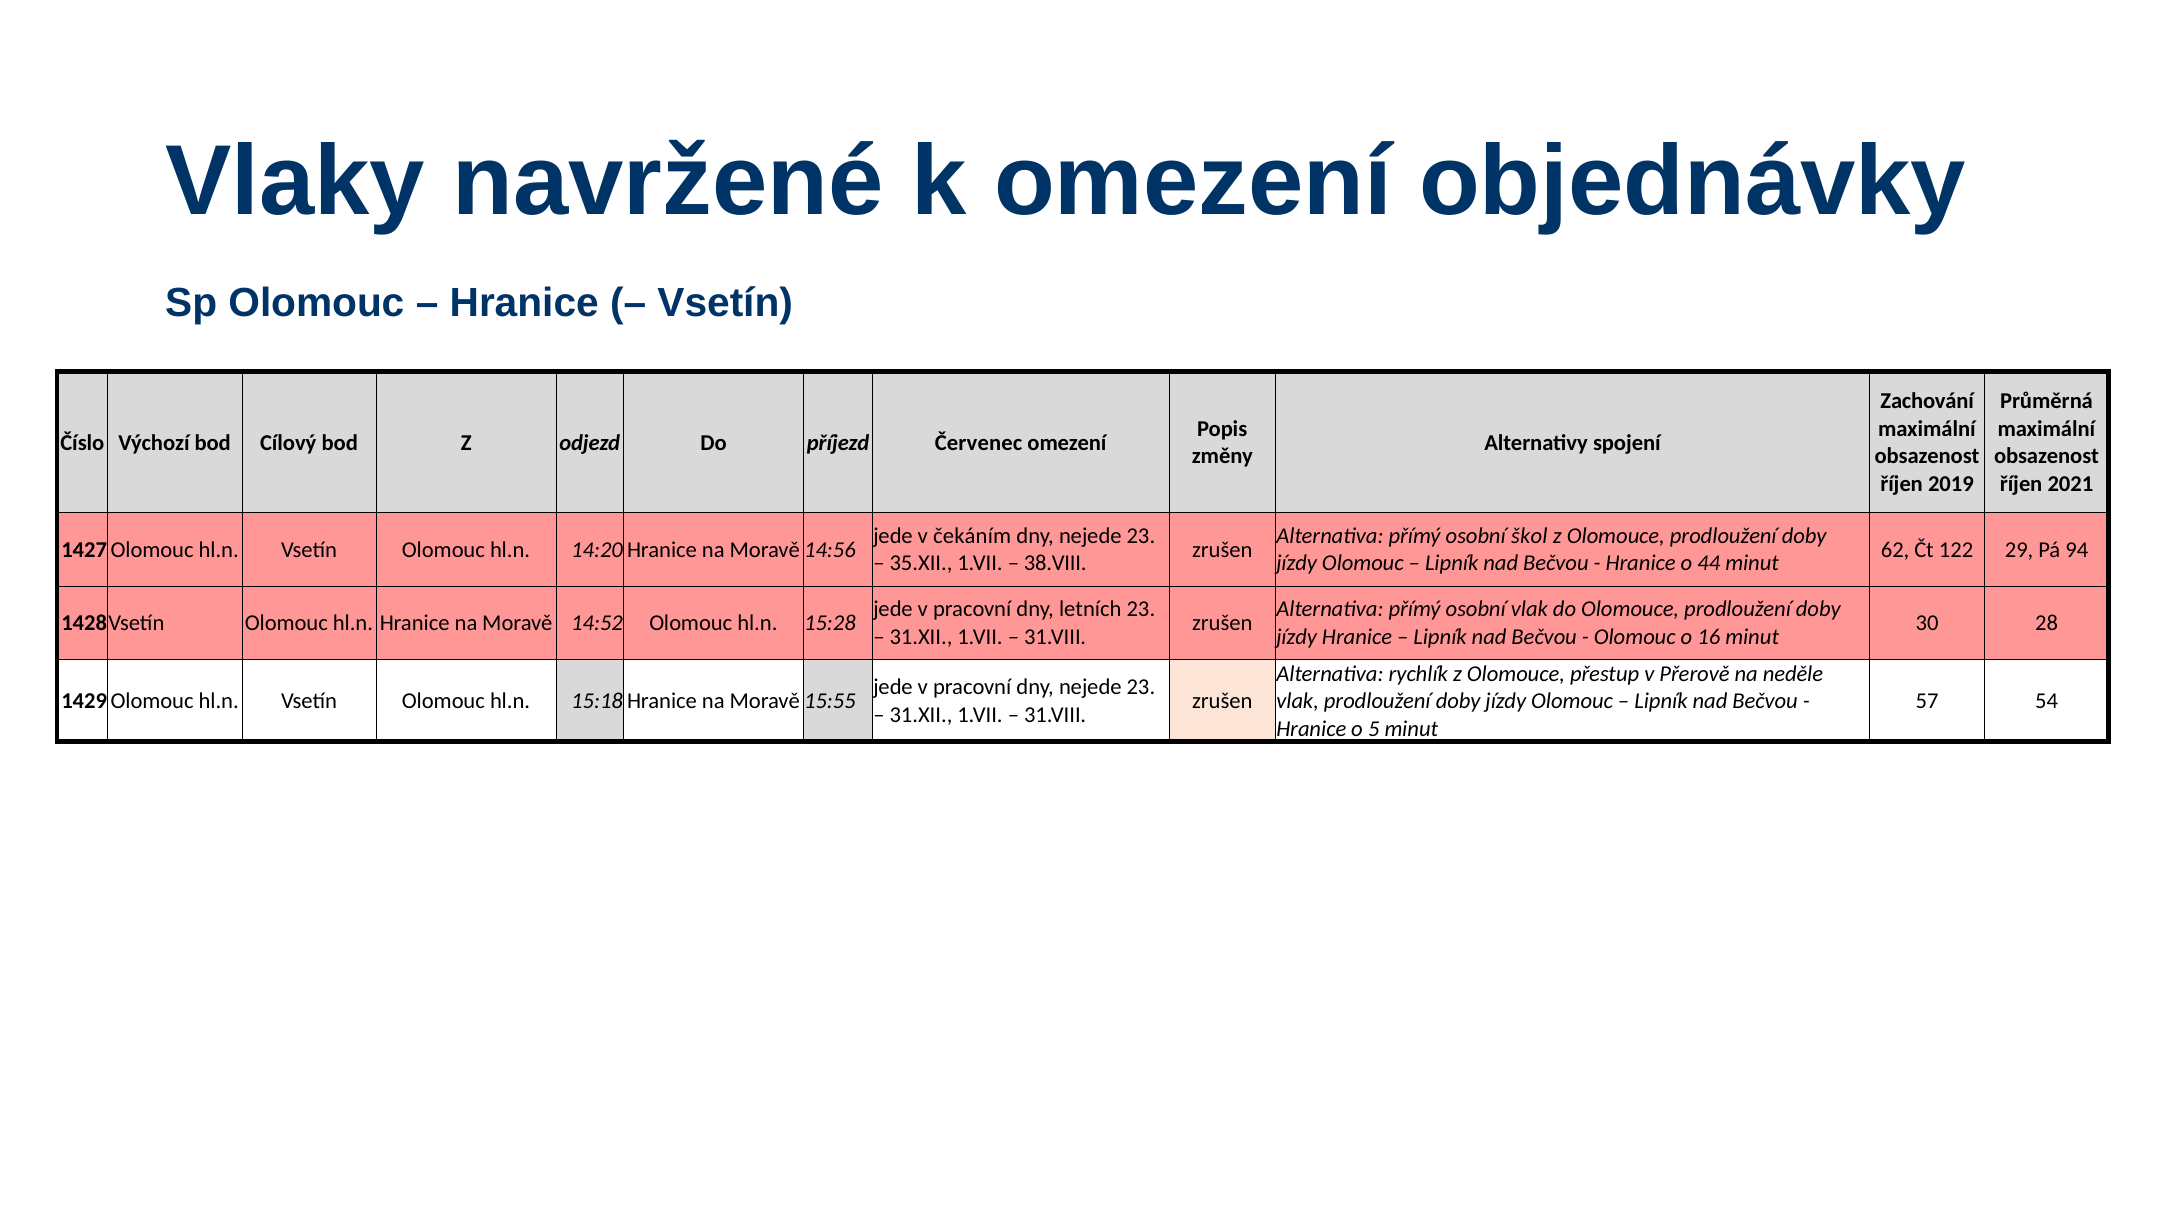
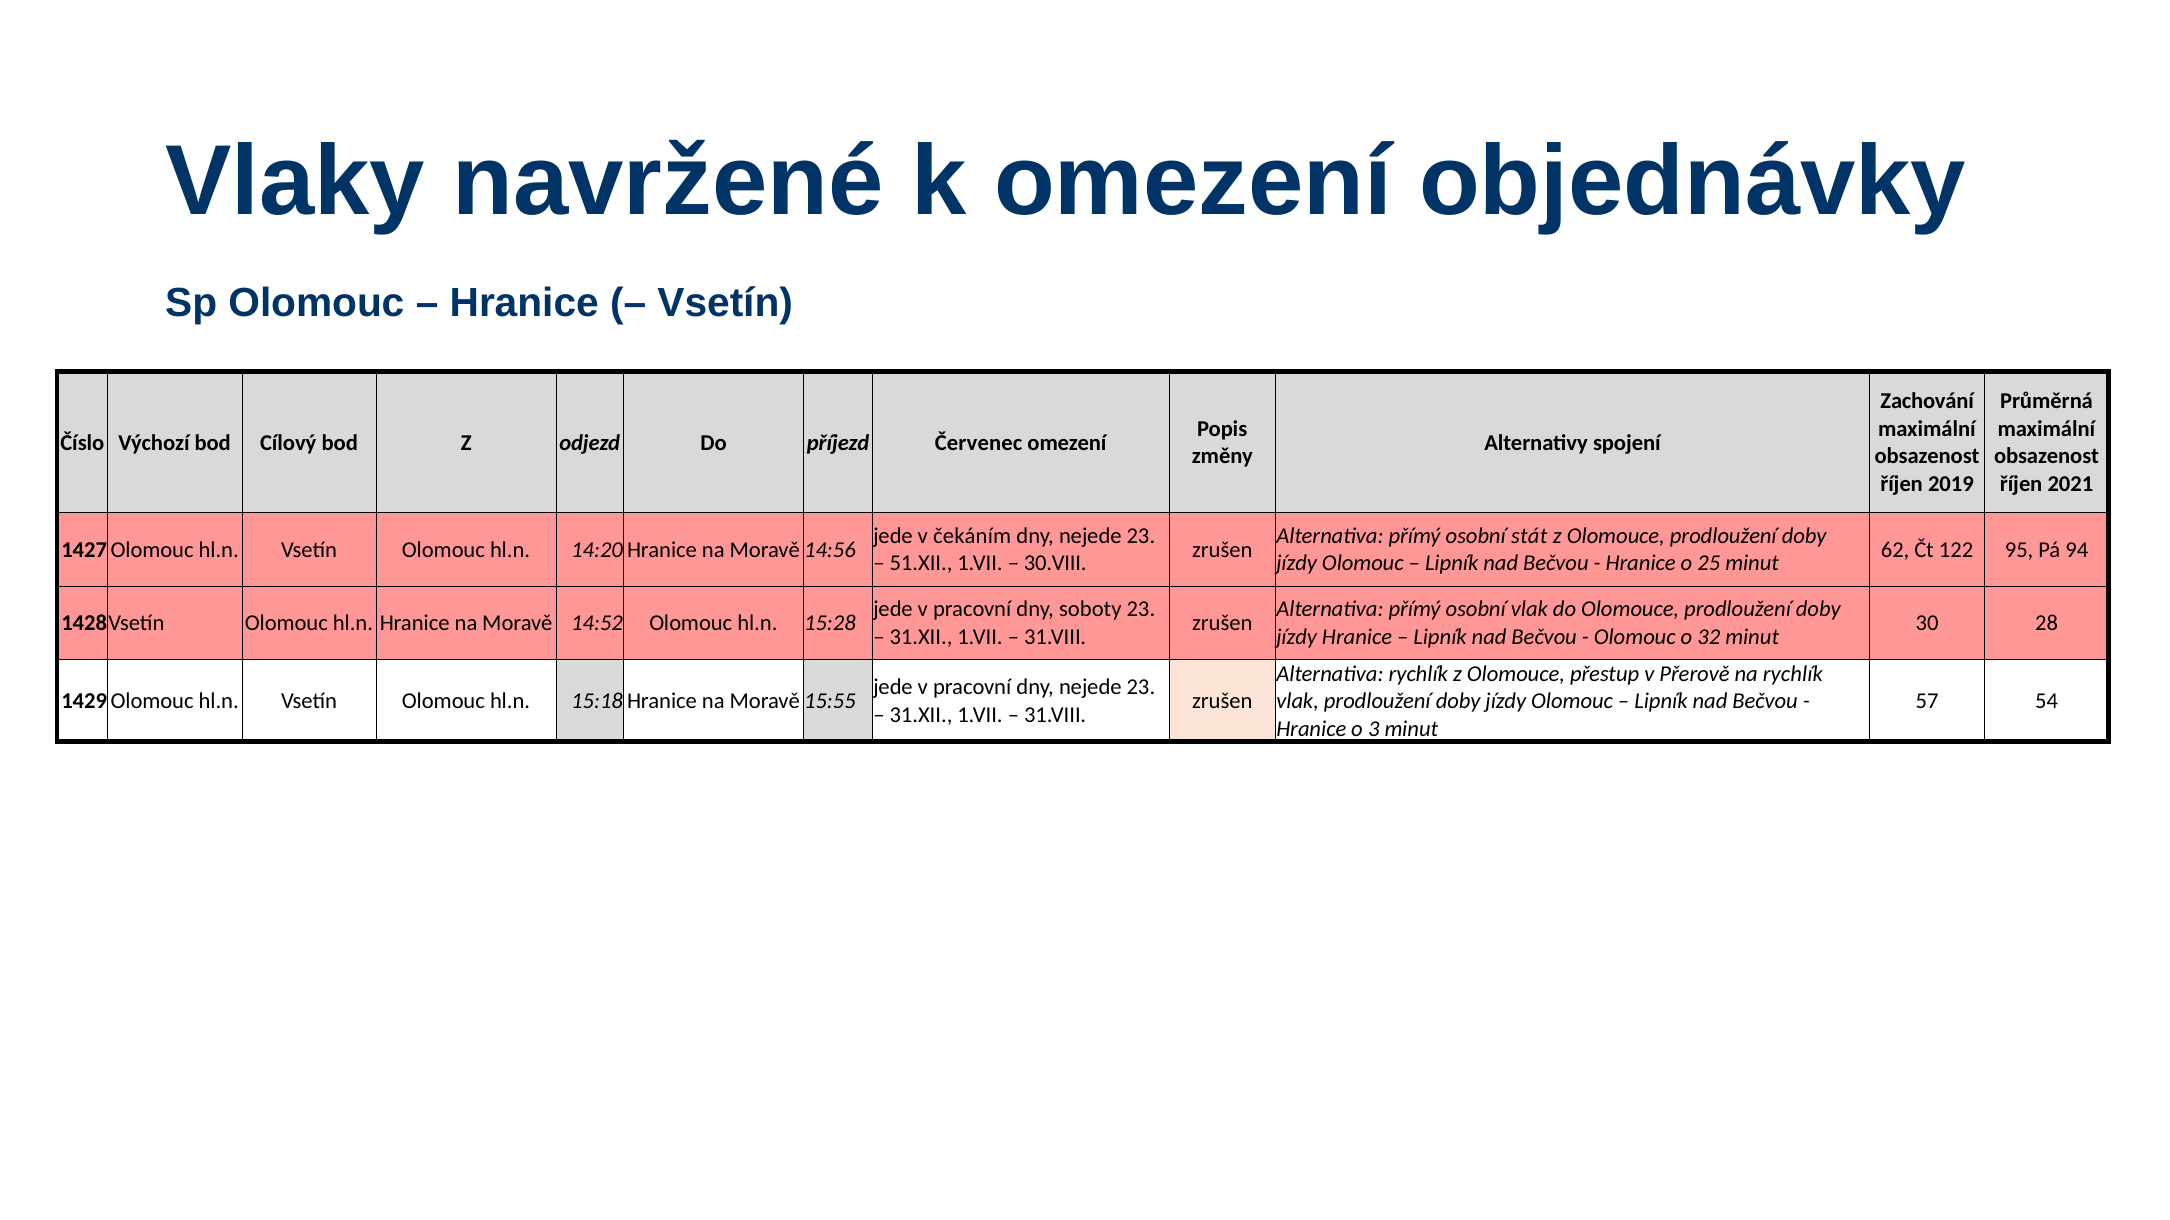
škol: škol -> stát
29: 29 -> 95
35.XII: 35.XII -> 51.XII
38.VIII: 38.VIII -> 30.VIII
44: 44 -> 25
letních: letních -> soboty
16: 16 -> 32
na neděle: neděle -> rychlík
5: 5 -> 3
